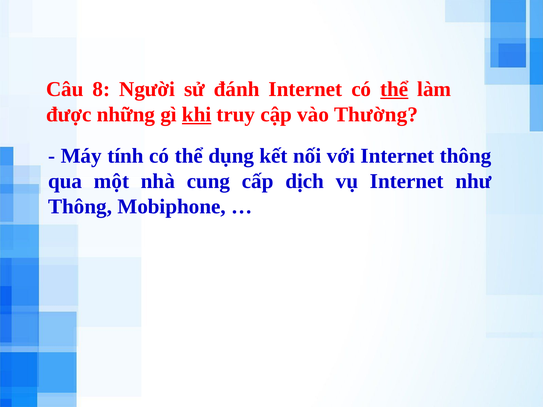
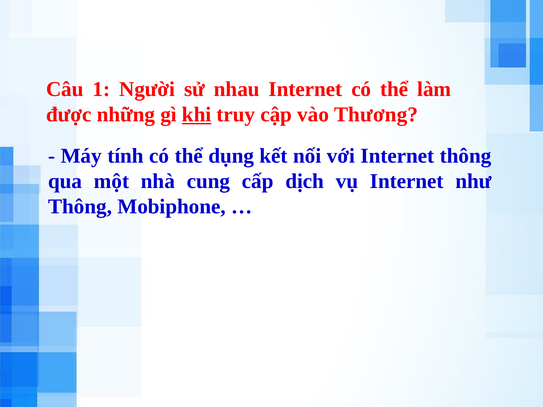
8: 8 -> 1
đánh: đánh -> nhau
thể at (394, 89) underline: present -> none
Thường: Thường -> Thương
